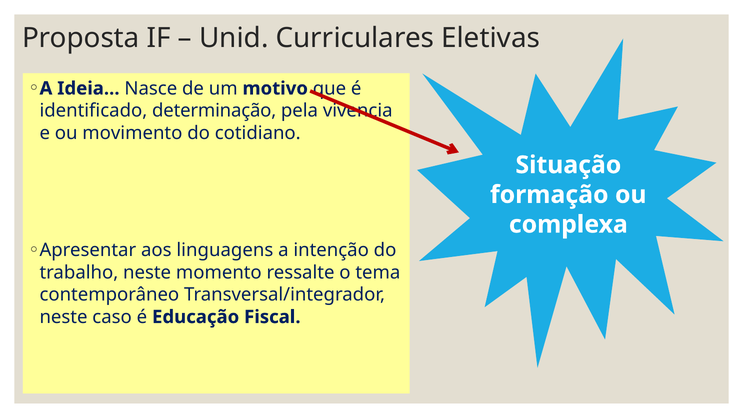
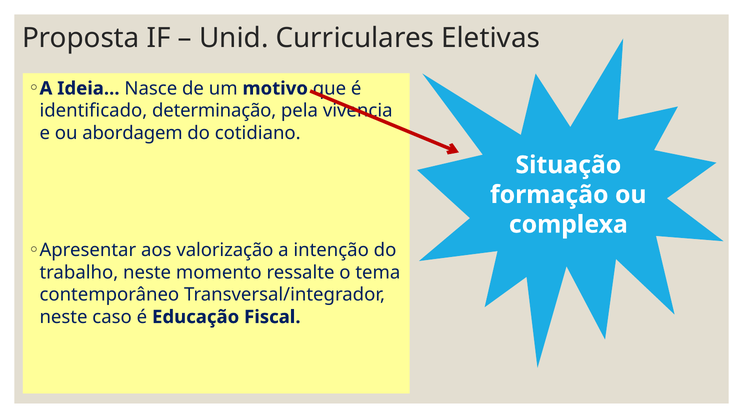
movimento: movimento -> abordagem
linguagens: linguagens -> valorização
